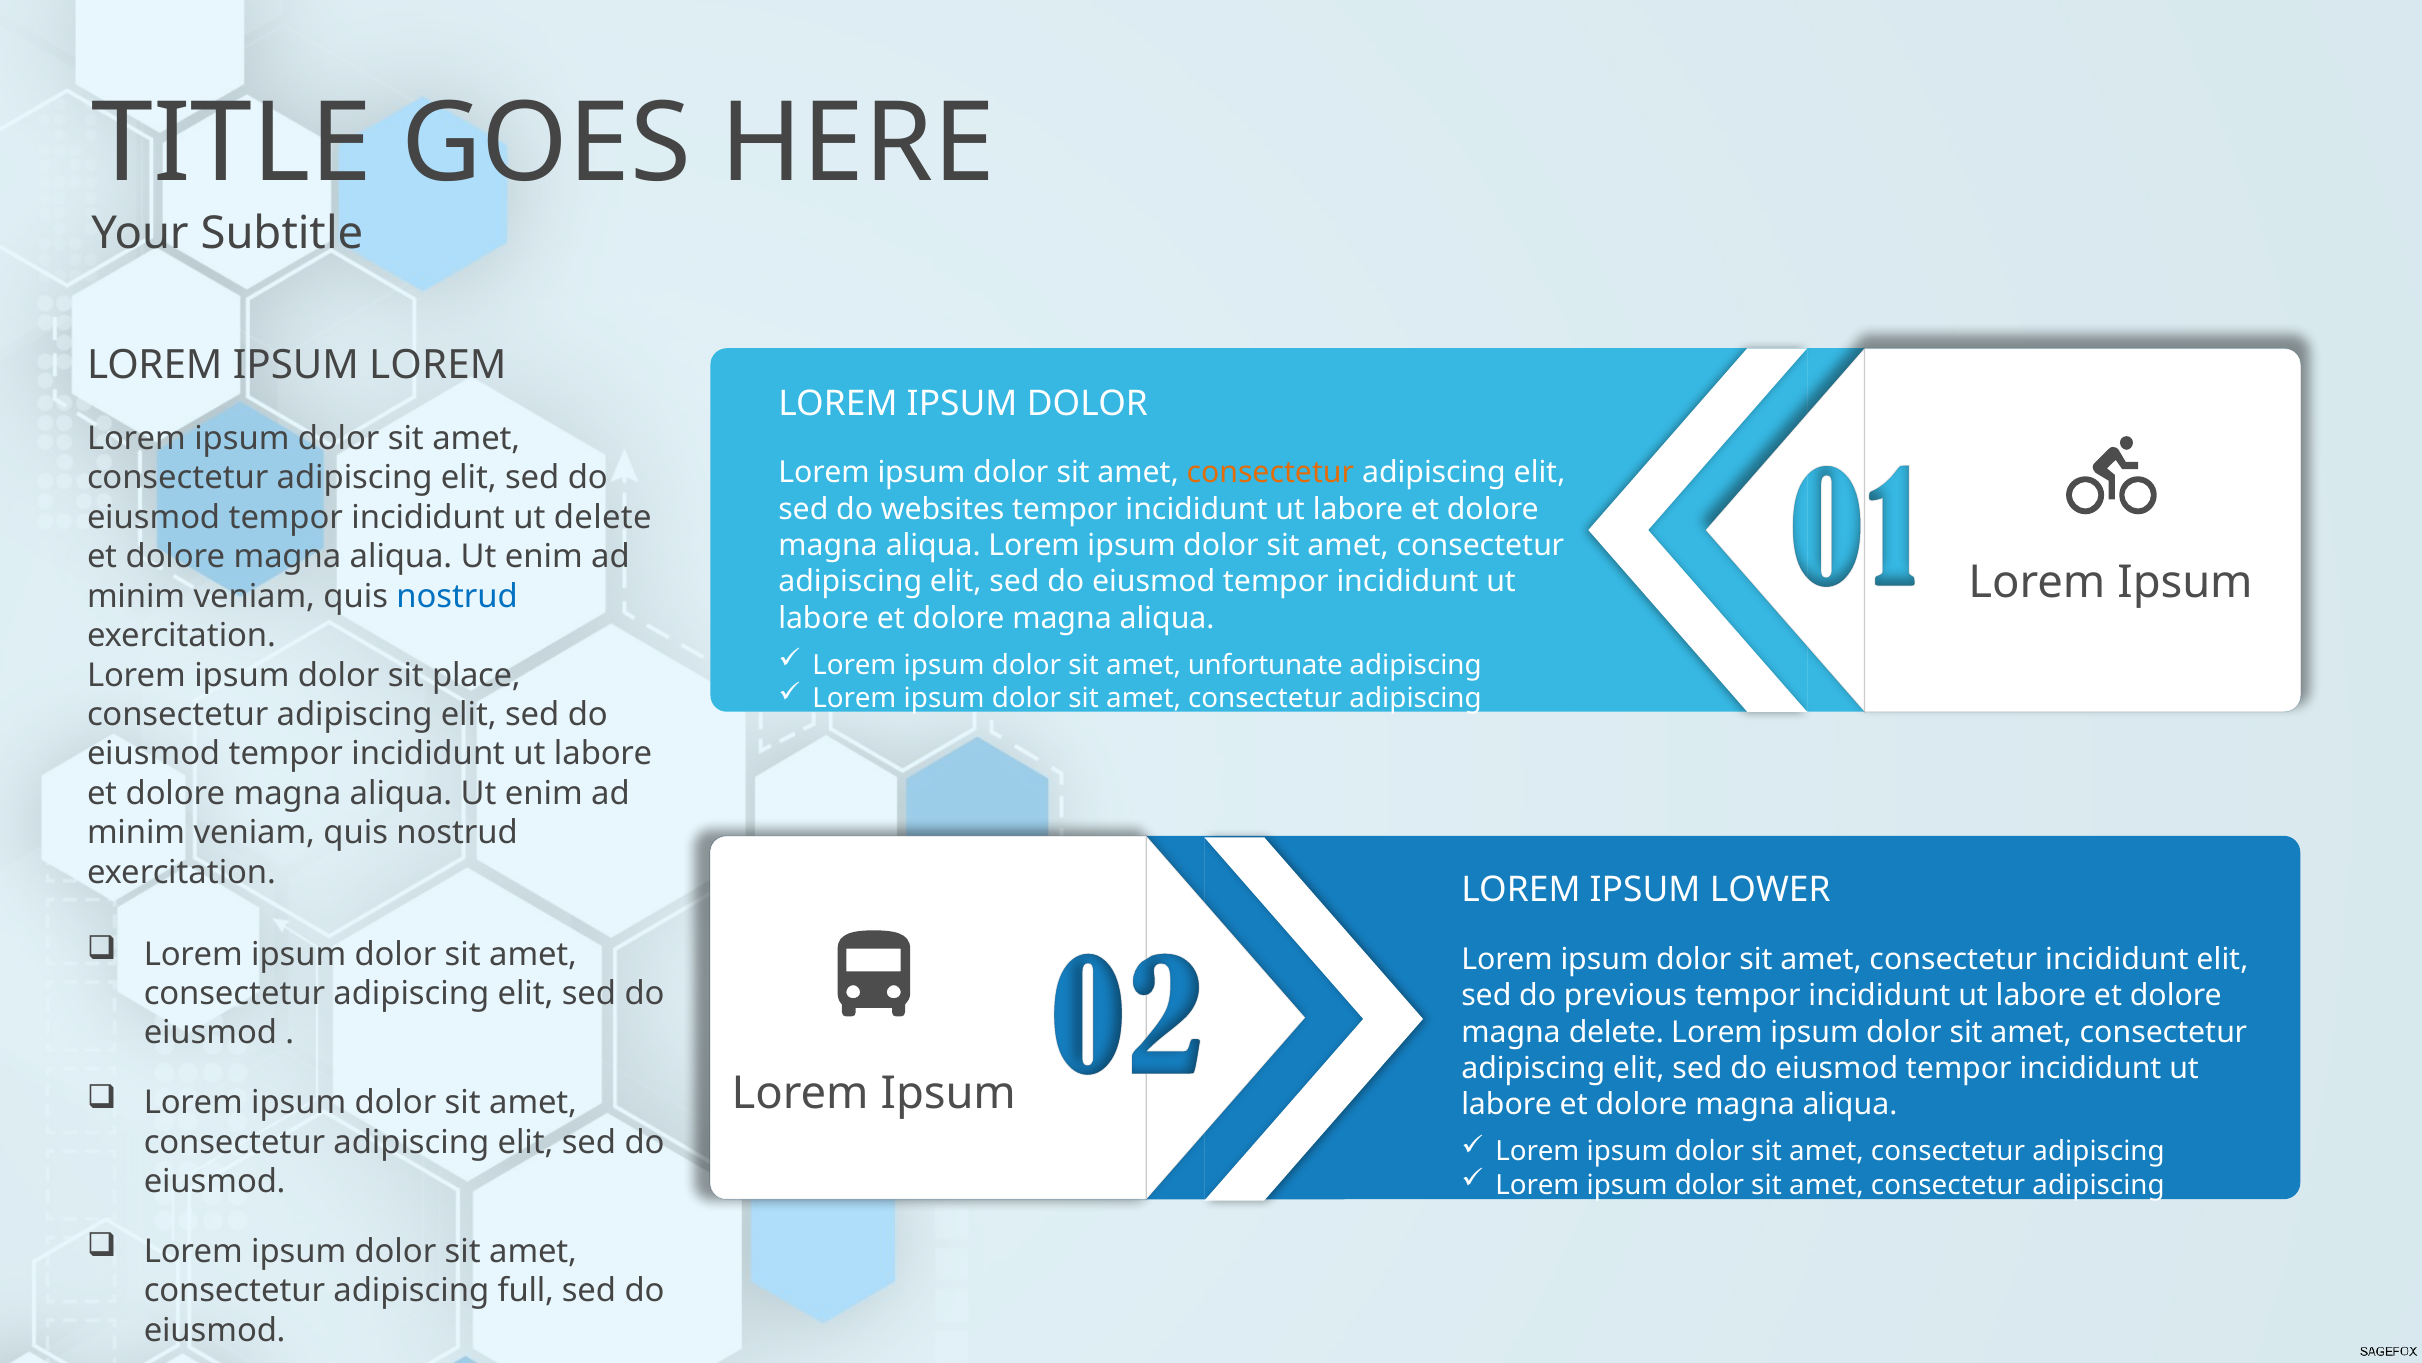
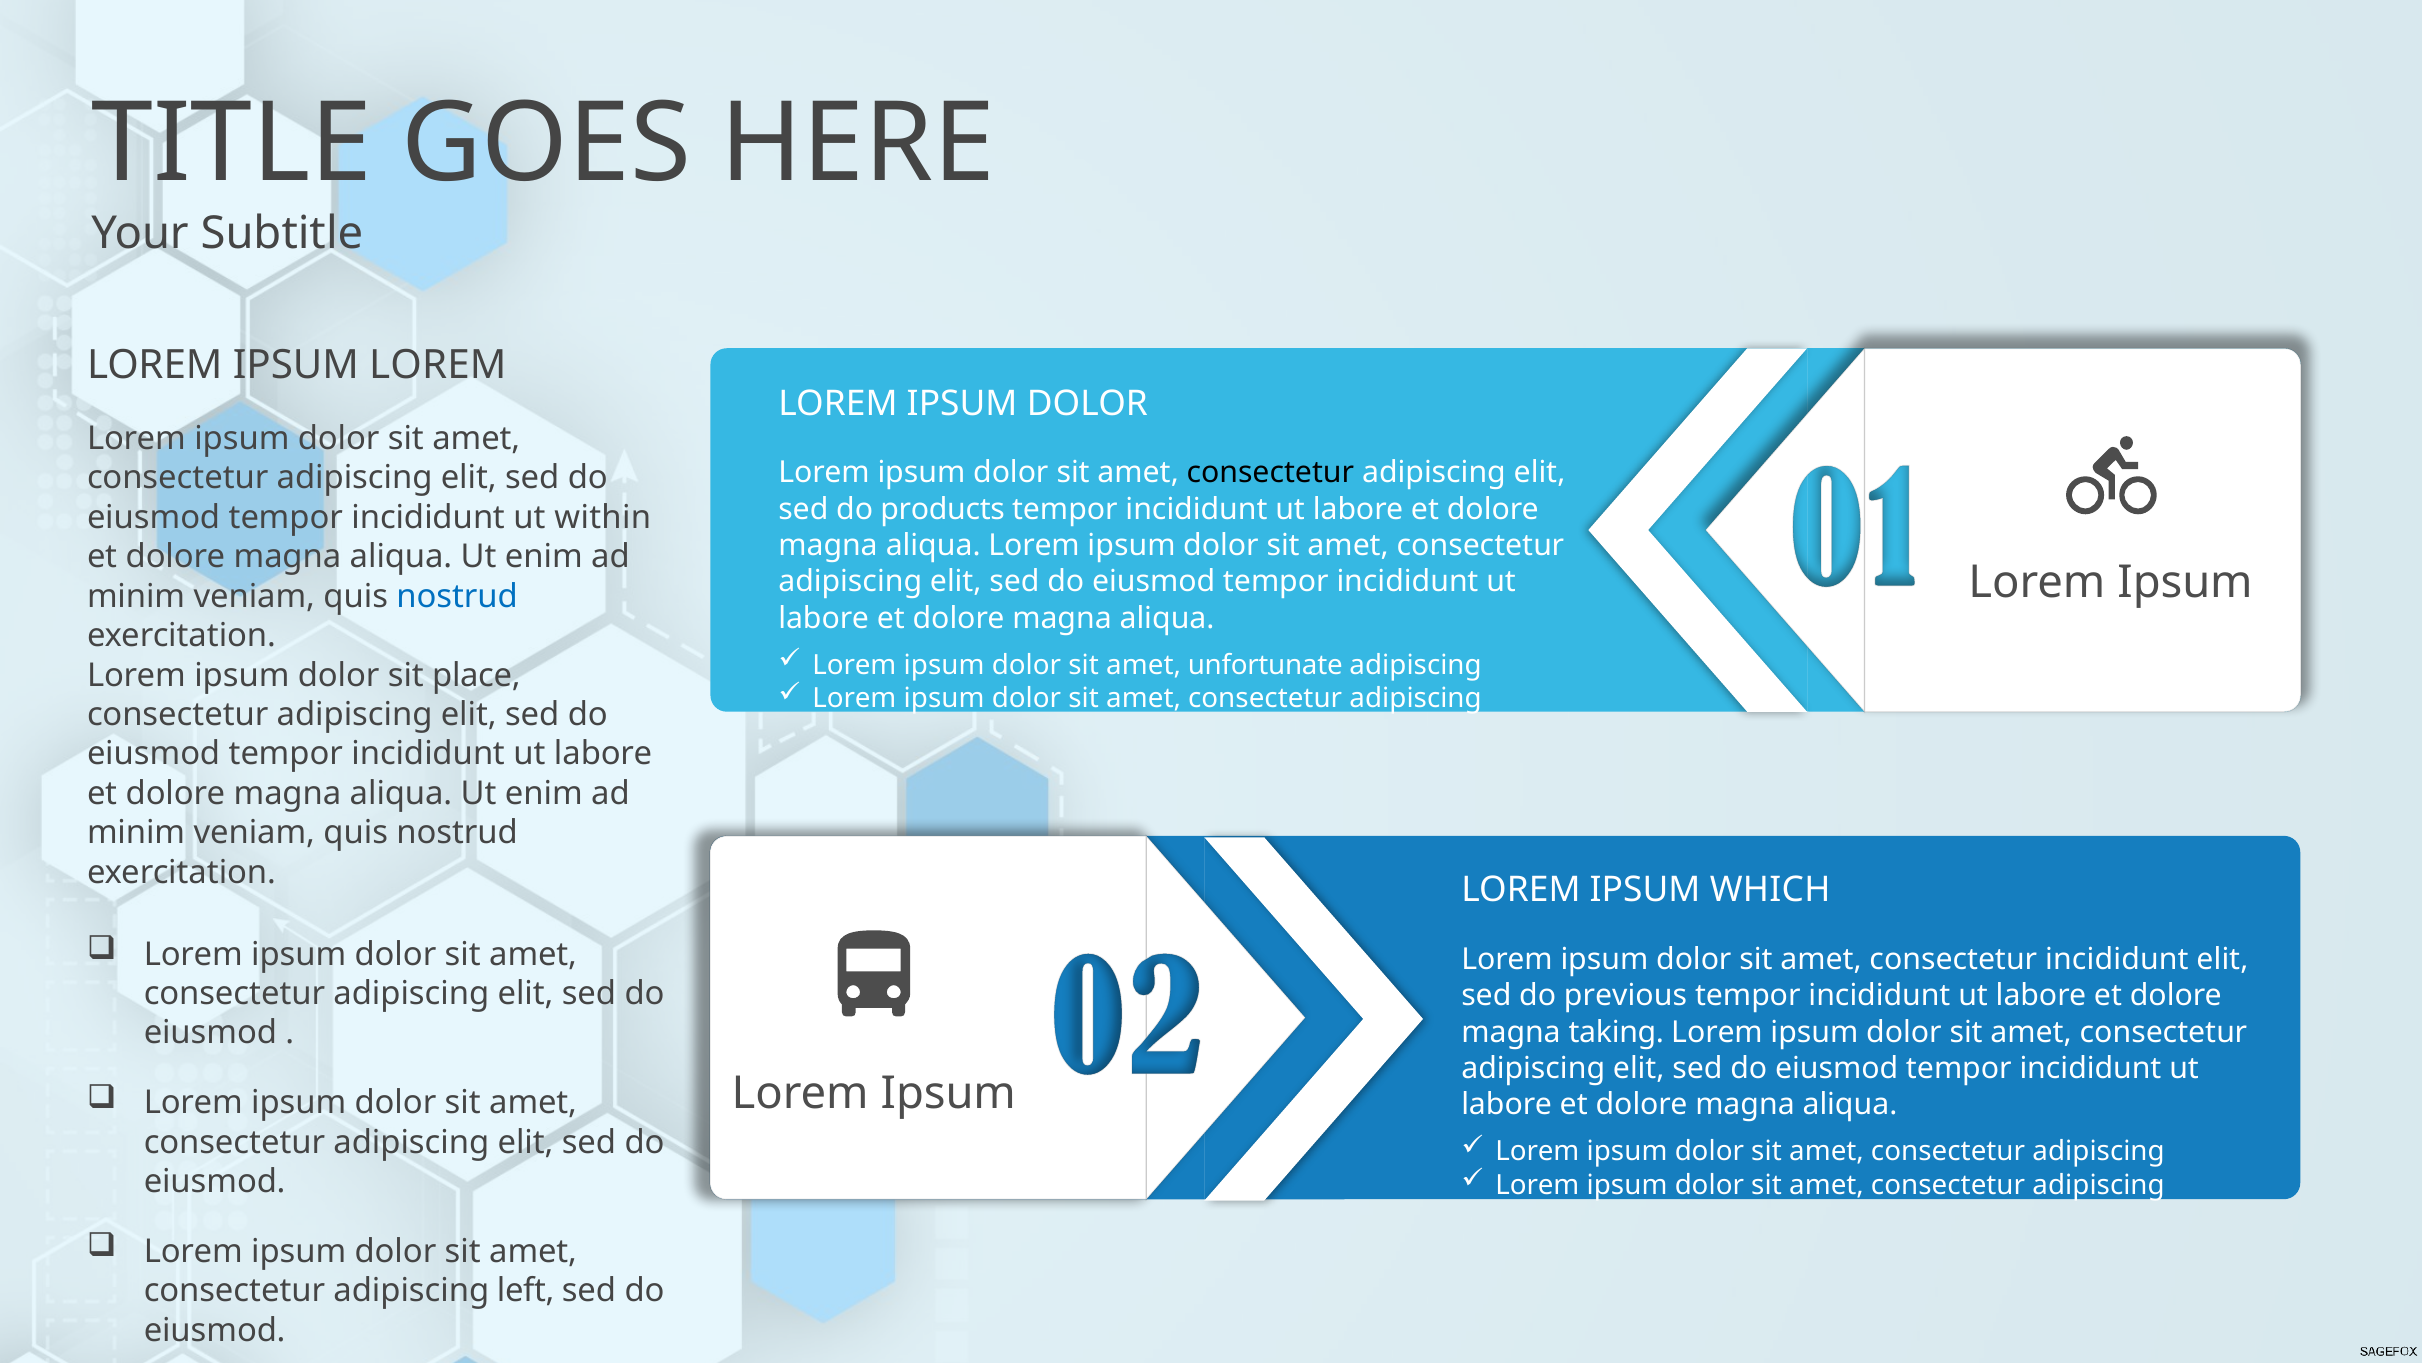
consectetur at (1270, 473) colour: orange -> black
websites: websites -> products
ut delete: delete -> within
LOWER: LOWER -> WHICH
magna delete: delete -> taking
full: full -> left
